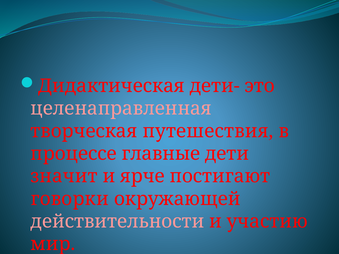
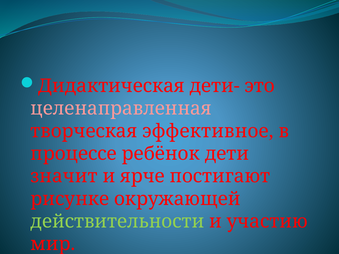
путешествия: путешествия -> эффективное
главные: главные -> ребёнок
говорки: говорки -> рисунке
действительности colour: pink -> light green
